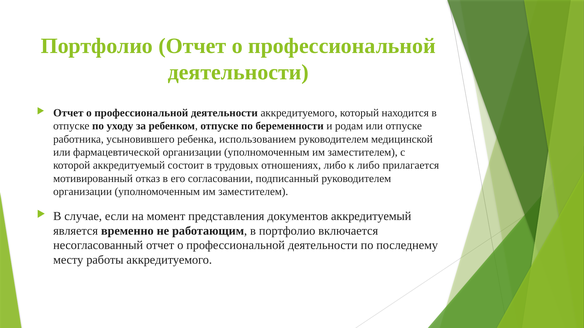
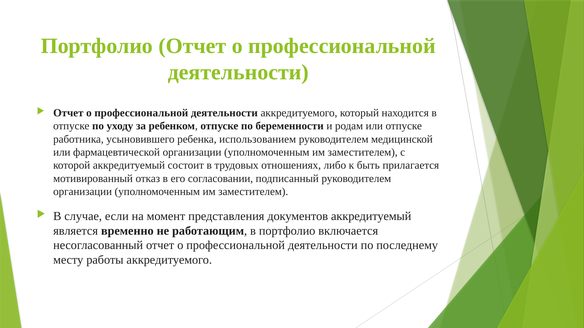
к либо: либо -> быть
